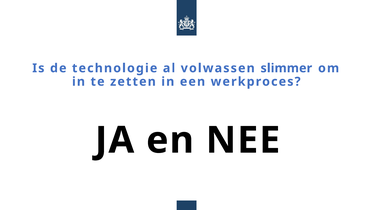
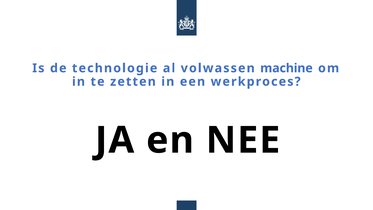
slimmer: slimmer -> machine
